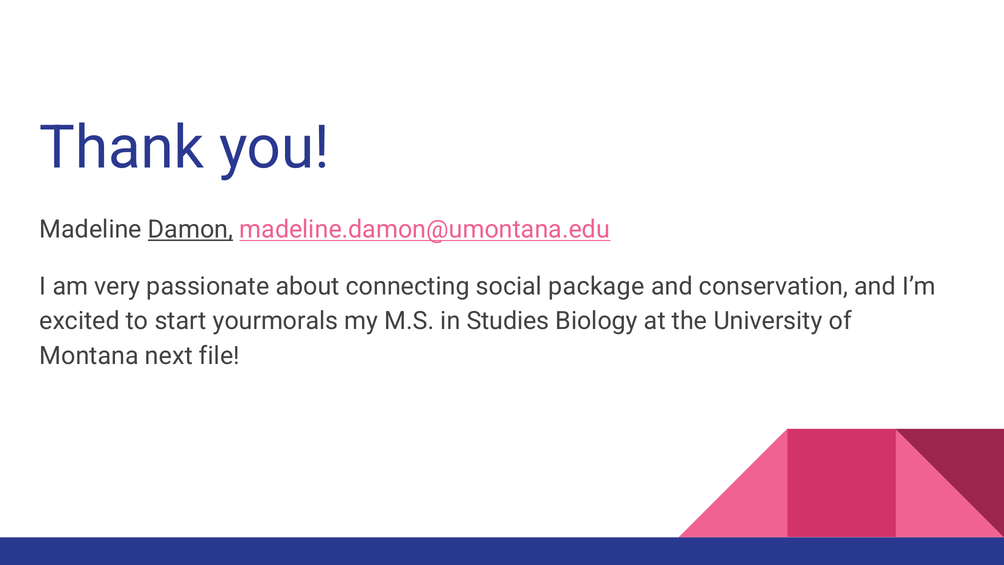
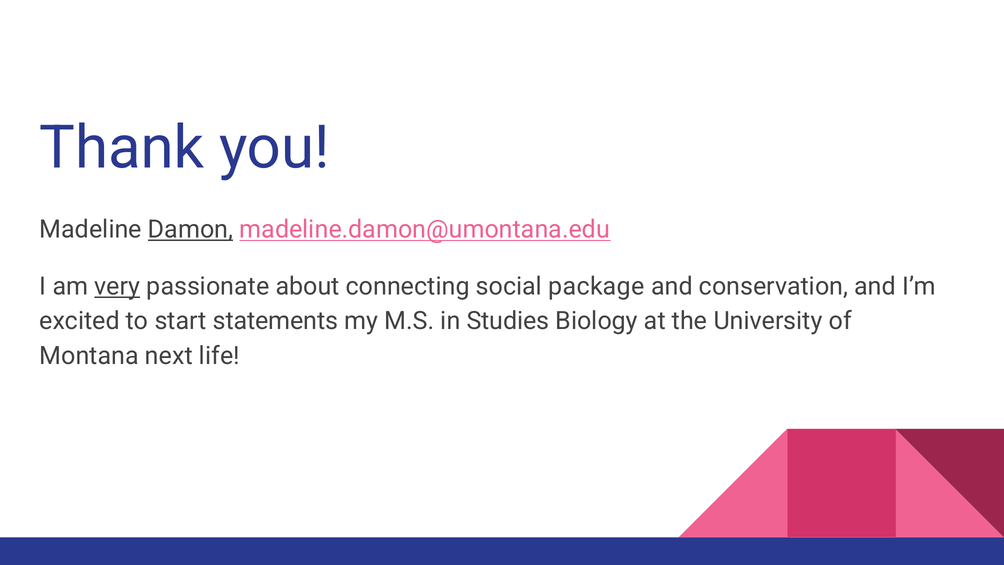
very underline: none -> present
yourmorals: yourmorals -> statements
file: file -> life
